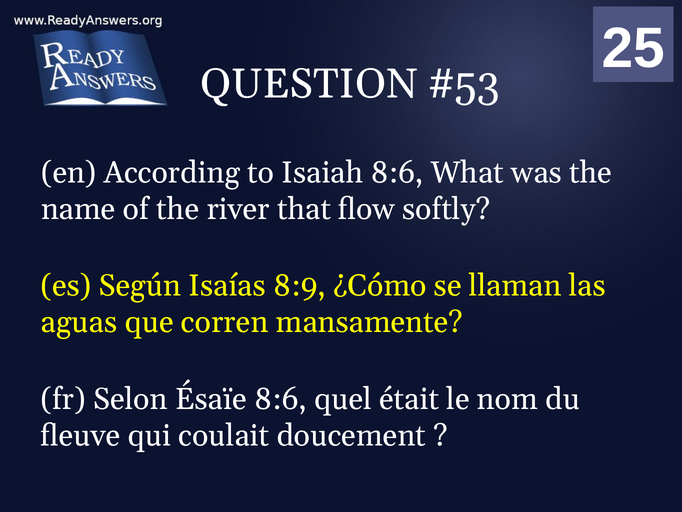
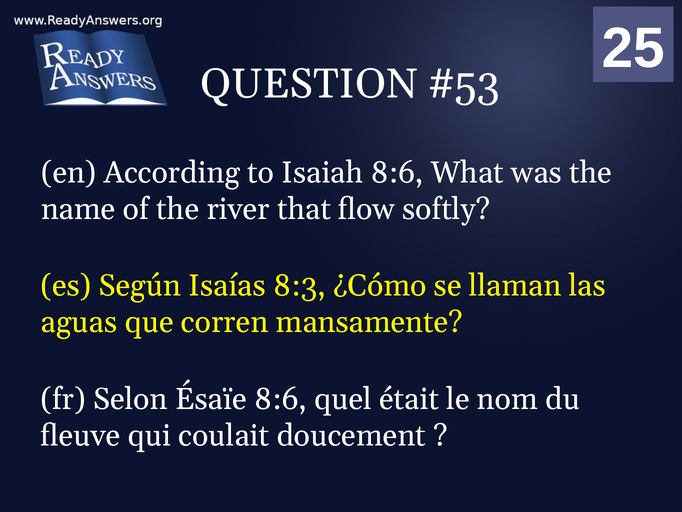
8:9: 8:9 -> 8:3
